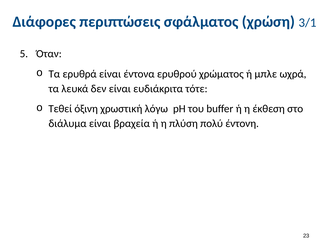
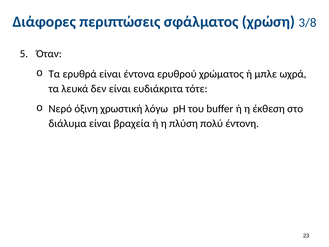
3/1: 3/1 -> 3/8
Τεθεί: Τεθεί -> Νερό
